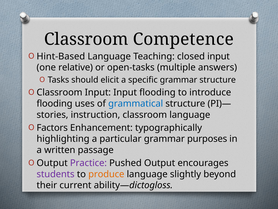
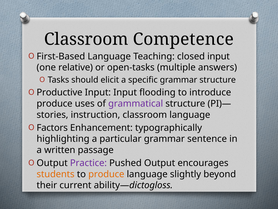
Hint-Based: Hint-Based -> First-Based
Classroom at (59, 92): Classroom -> Productive
flooding at (55, 103): flooding -> produce
grammatical colour: blue -> purple
purposes: purposes -> sentence
students colour: purple -> orange
